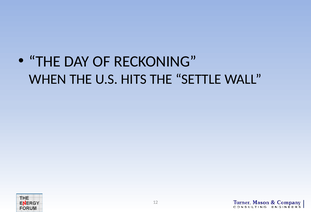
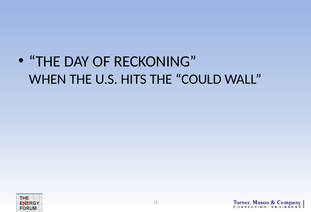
SETTLE: SETTLE -> COULD
